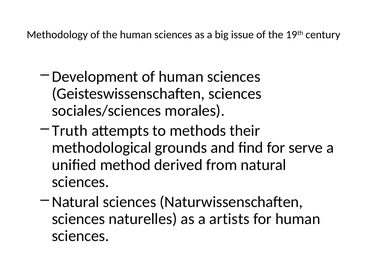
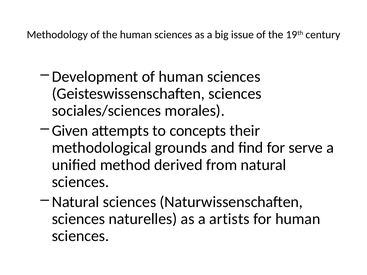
Truth: Truth -> Given
methods: methods -> concepts
